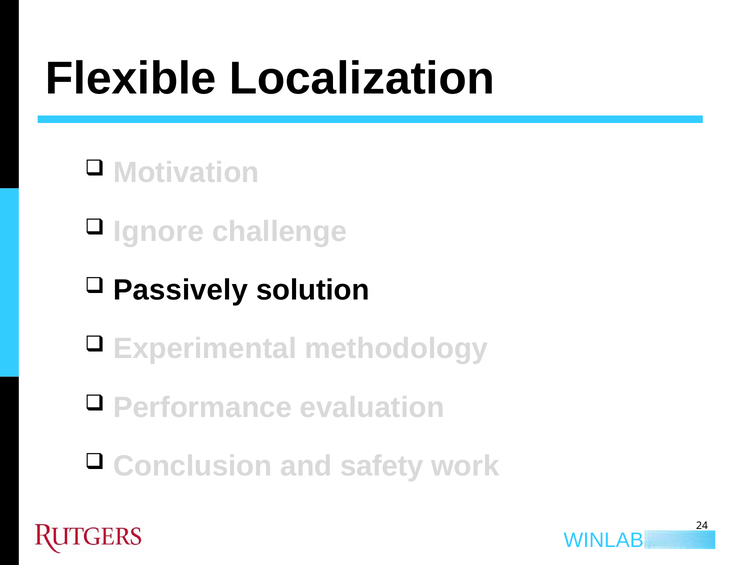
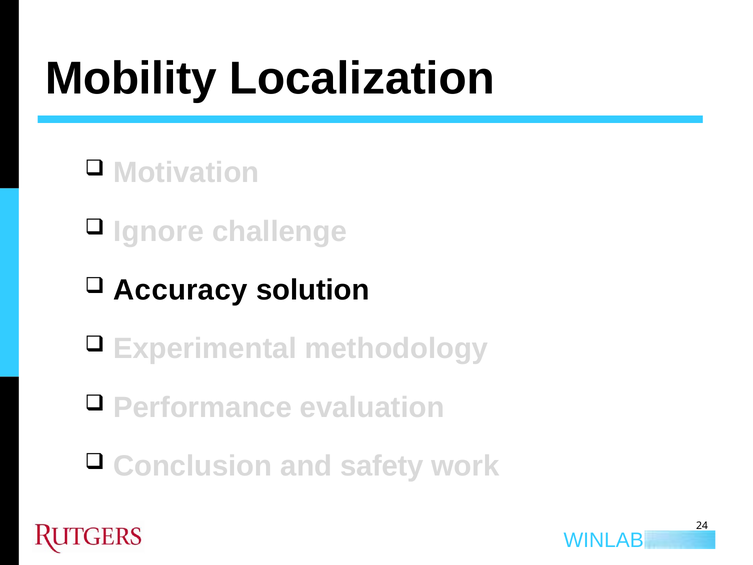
Flexible: Flexible -> Mobility
Passively: Passively -> Accuracy
